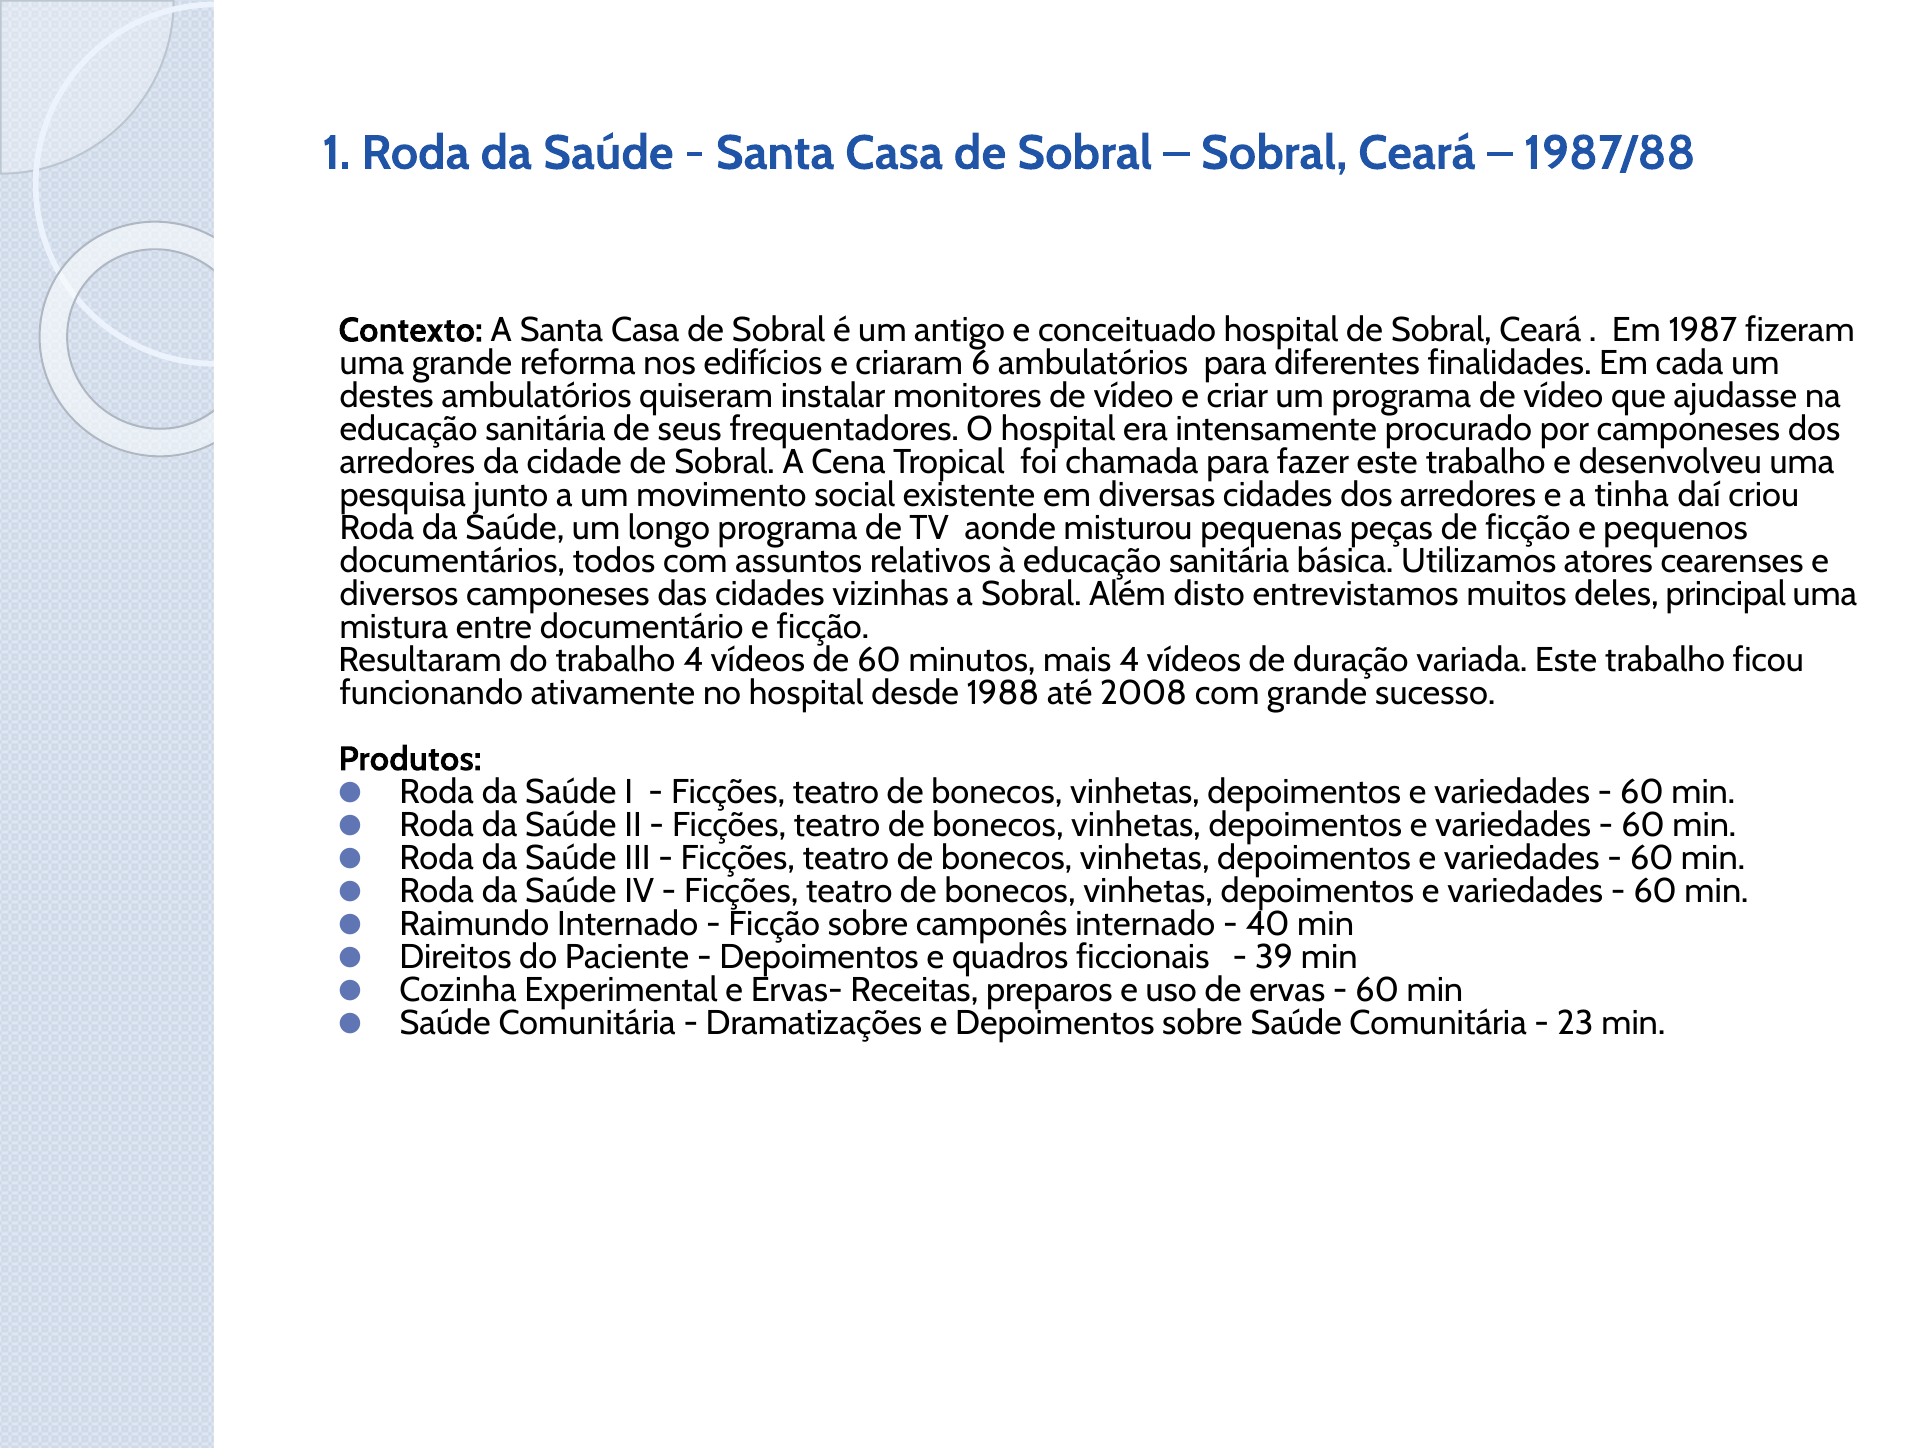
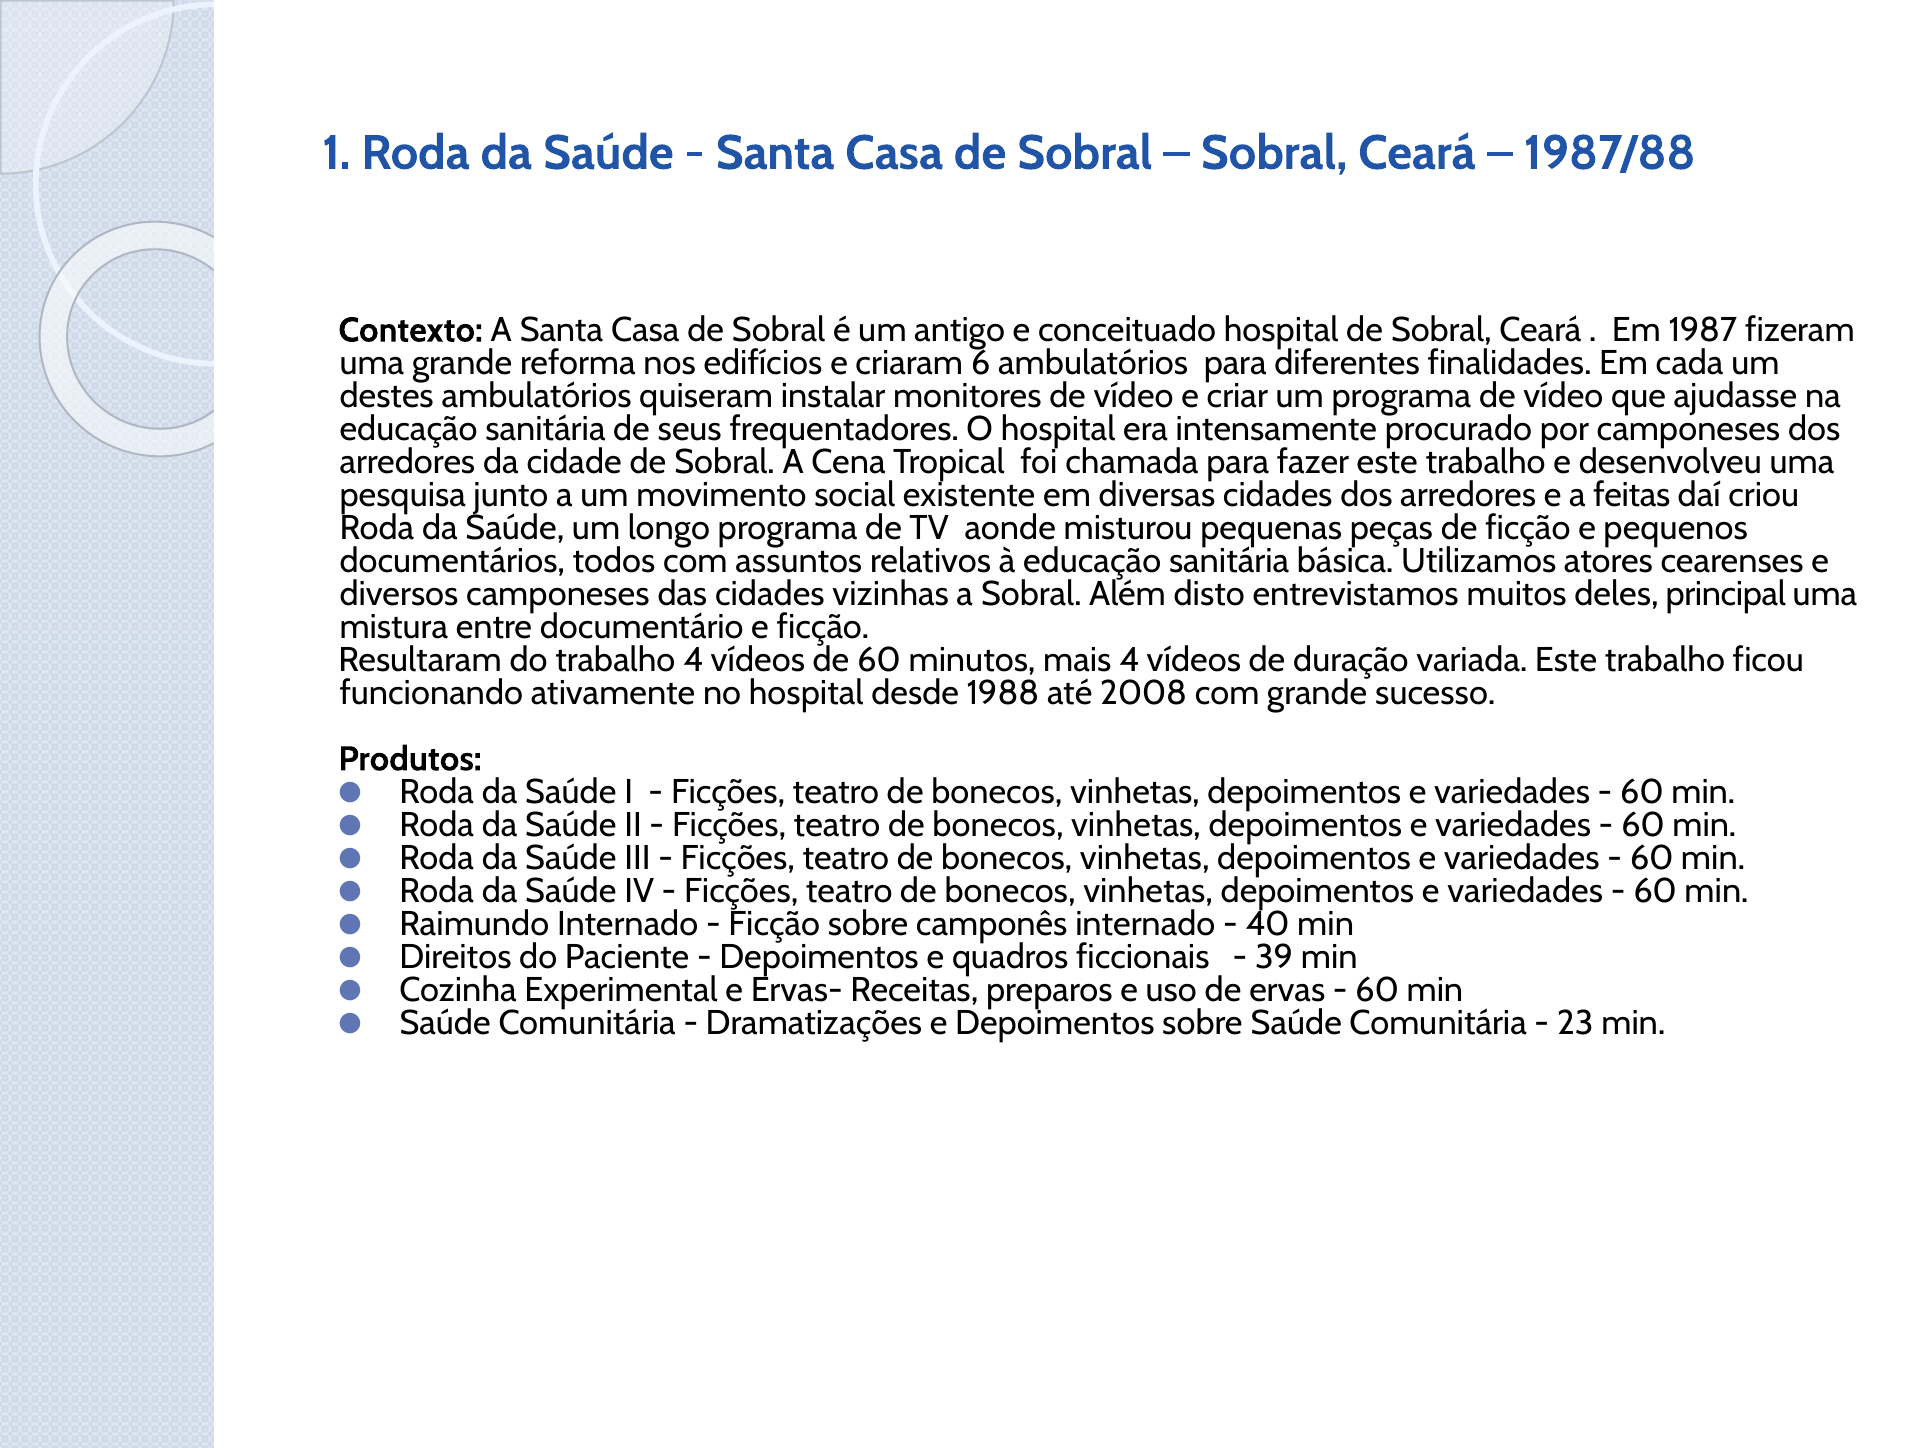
tinha: tinha -> feitas
